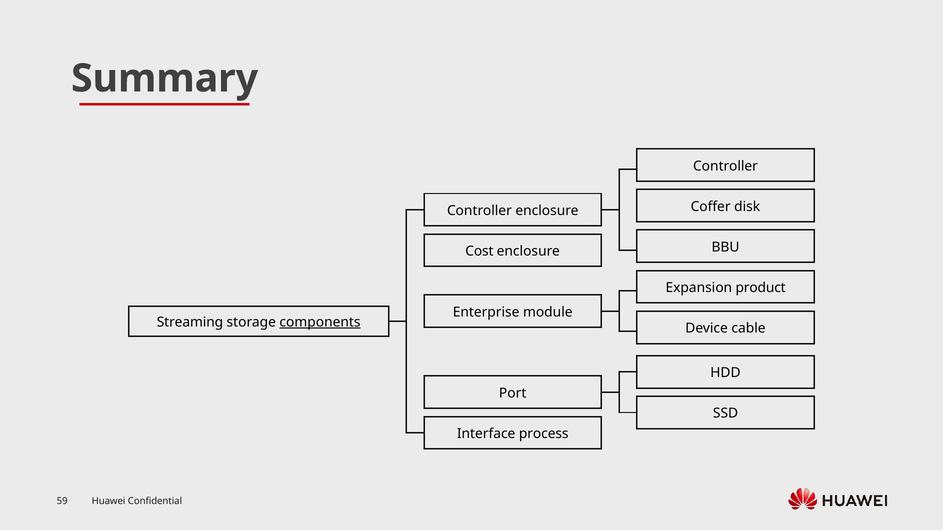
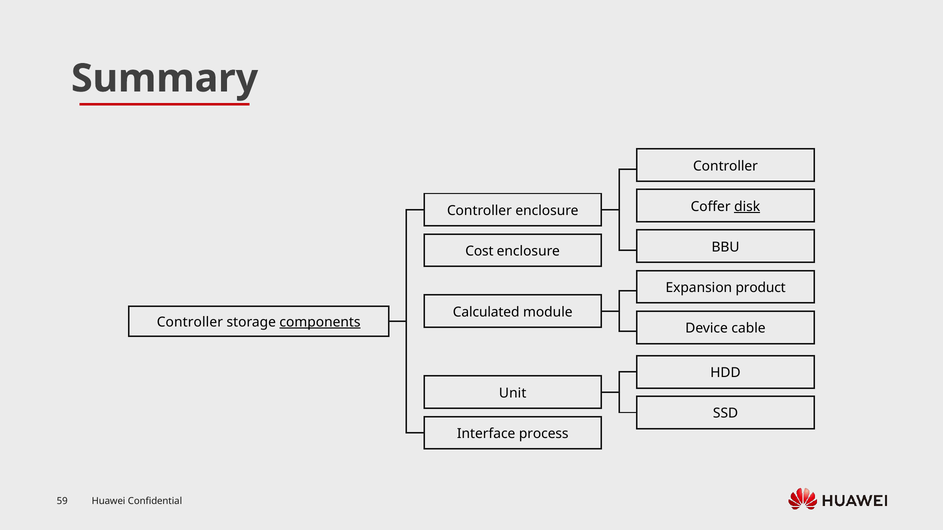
disk underline: none -> present
Enterprise: Enterprise -> Calculated
Streaming at (190, 322): Streaming -> Controller
Port: Port -> Unit
